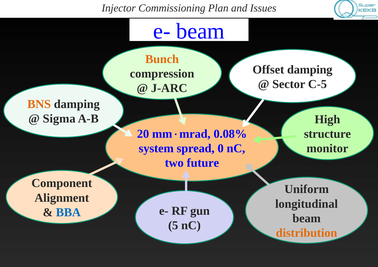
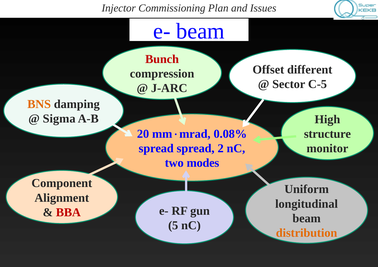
Bunch colour: orange -> red
Offset damping: damping -> different
system at (156, 149): system -> spread
0: 0 -> 2
future: future -> modes
BBA colour: blue -> red
